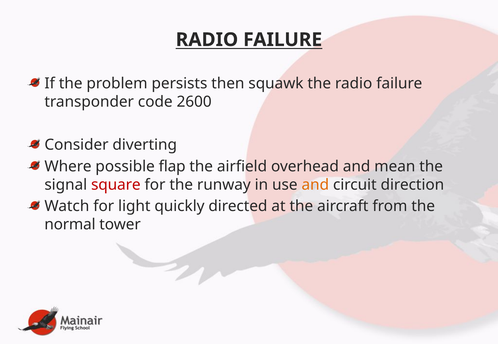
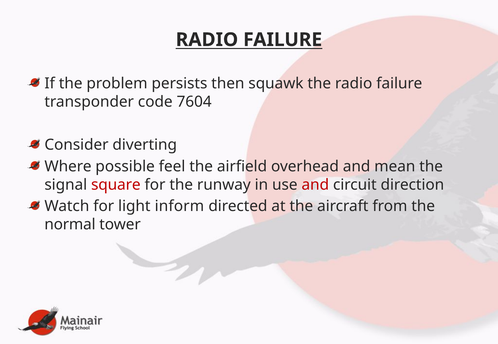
2600: 2600 -> 7604
flap: flap -> feel
and at (315, 185) colour: orange -> red
quickly: quickly -> inform
